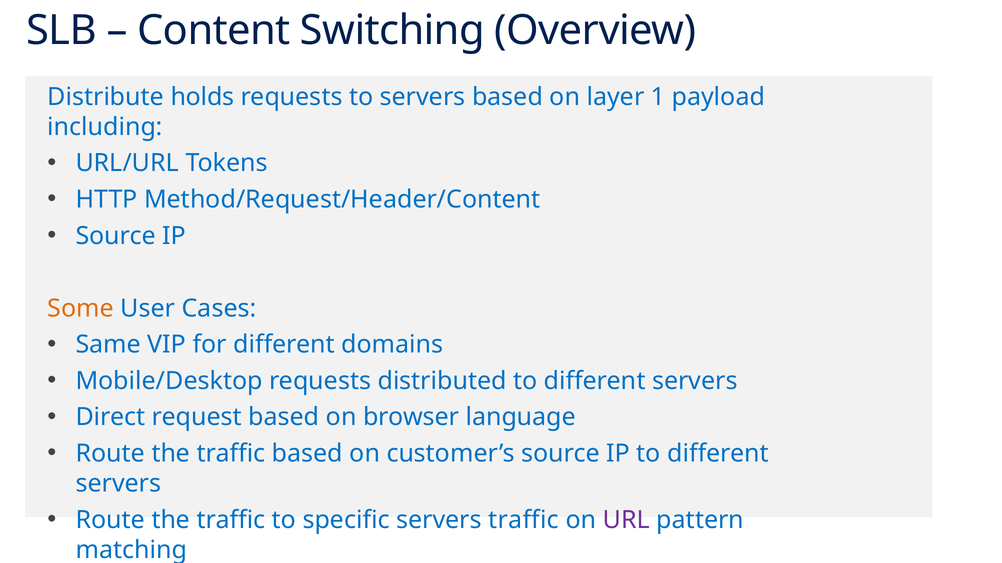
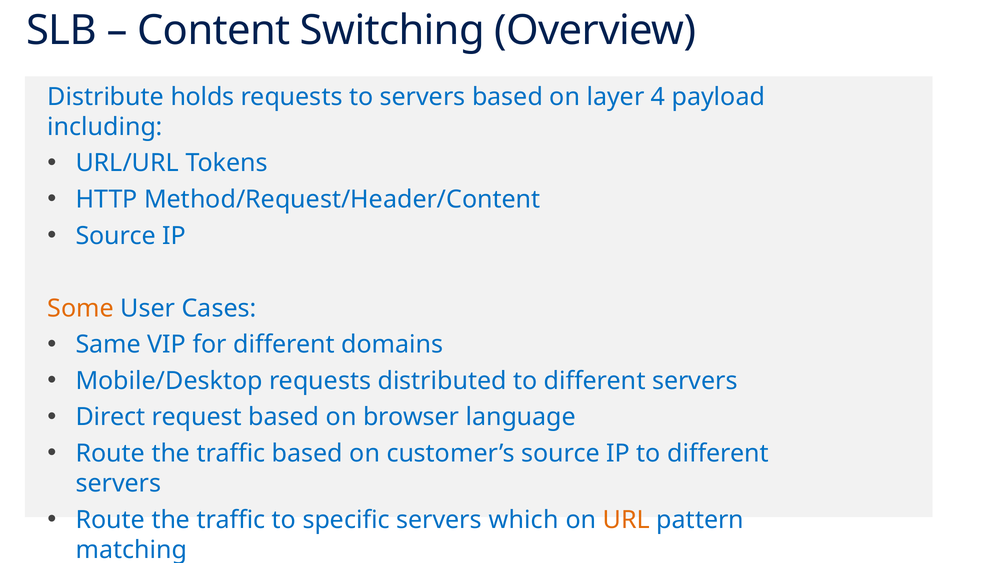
1: 1 -> 4
servers traffic: traffic -> which
URL colour: purple -> orange
